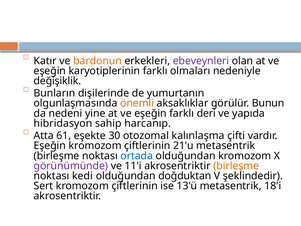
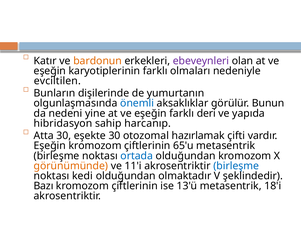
değişiklik: değişiklik -> evciltilen
önemli colour: orange -> blue
Atta 61: 61 -> 30
kalınlaşma: kalınlaşma -> hazırlamak
21'u: 21'u -> 65'u
görünümünde colour: purple -> orange
birleşme at (236, 166) colour: orange -> blue
doğduktan: doğduktan -> olmaktadır
Sert: Sert -> Bazı
